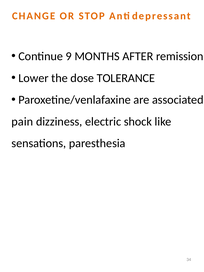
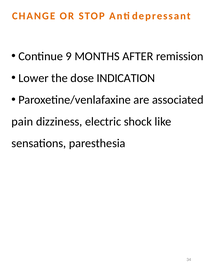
TOLERANCE: TOLERANCE -> INDICATION
